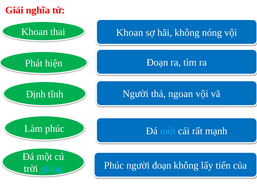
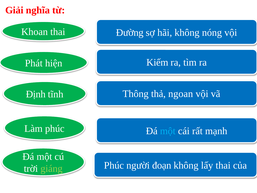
Khoan at (130, 33): Khoan -> Đường
Đoạn at (157, 62): Đoạn -> Kiếm
Người at (136, 94): Người -> Thông
lấy tiến: tiến -> thai
giáng colour: light blue -> light green
